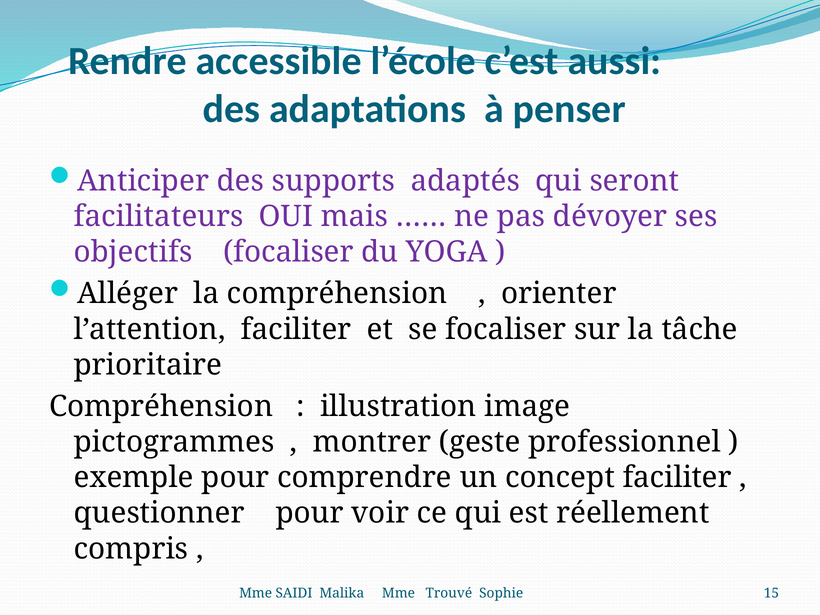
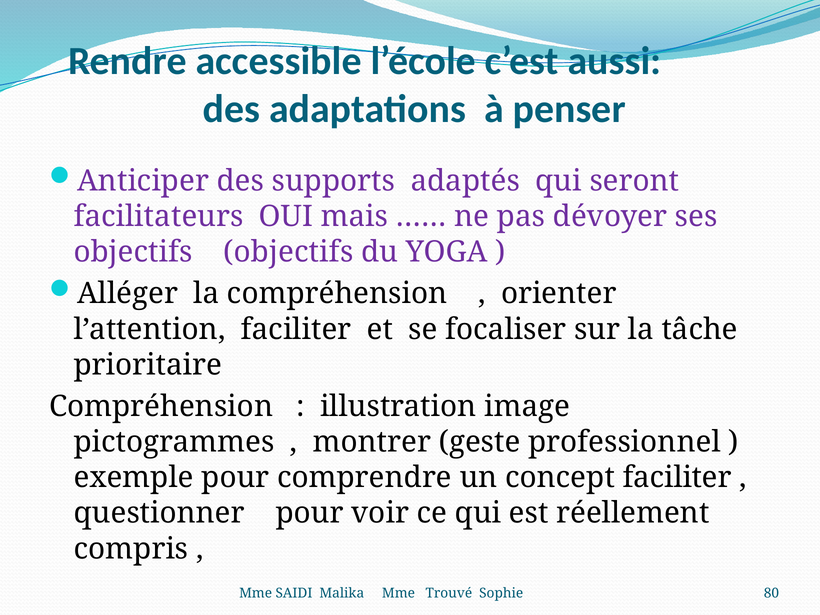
objectifs focaliser: focaliser -> objectifs
15: 15 -> 80
